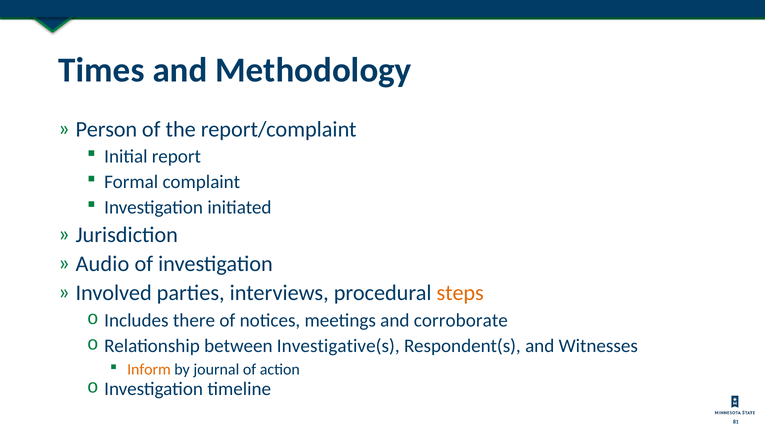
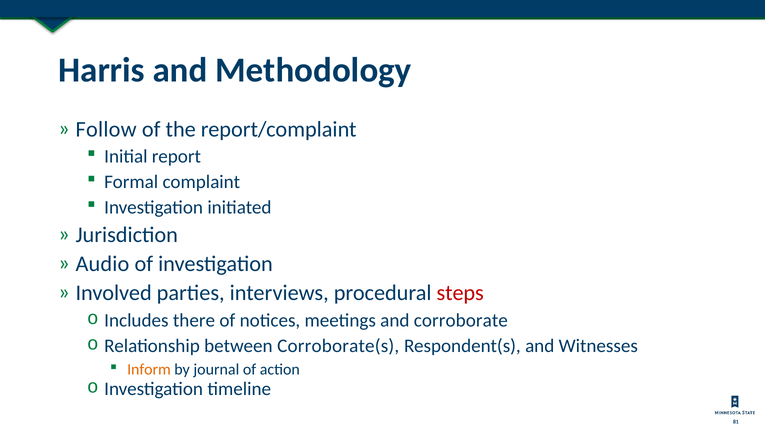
Times: Times -> Harris
Person: Person -> Follow
steps colour: orange -> red
Investigative(s: Investigative(s -> Corroborate(s
